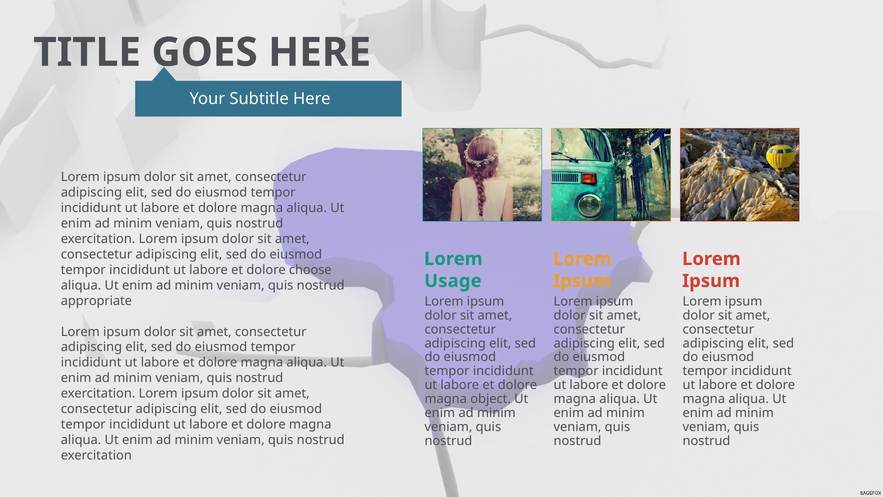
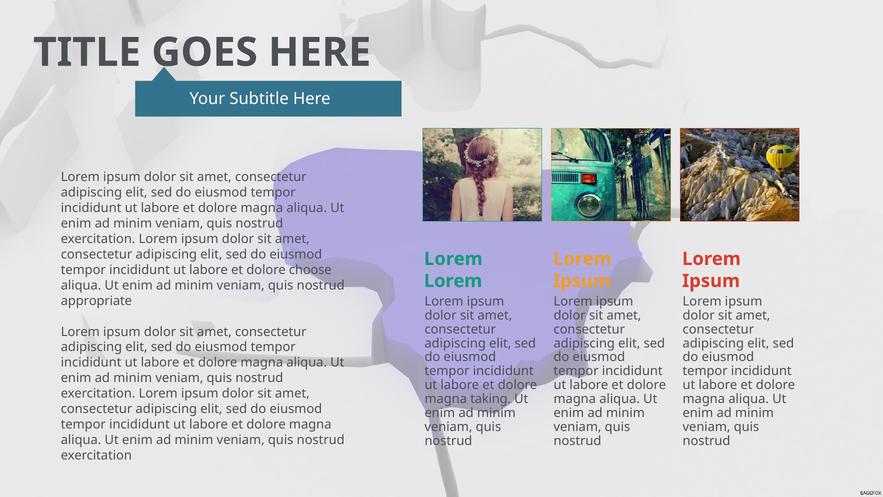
Usage at (453, 281): Usage -> Lorem
object: object -> taking
